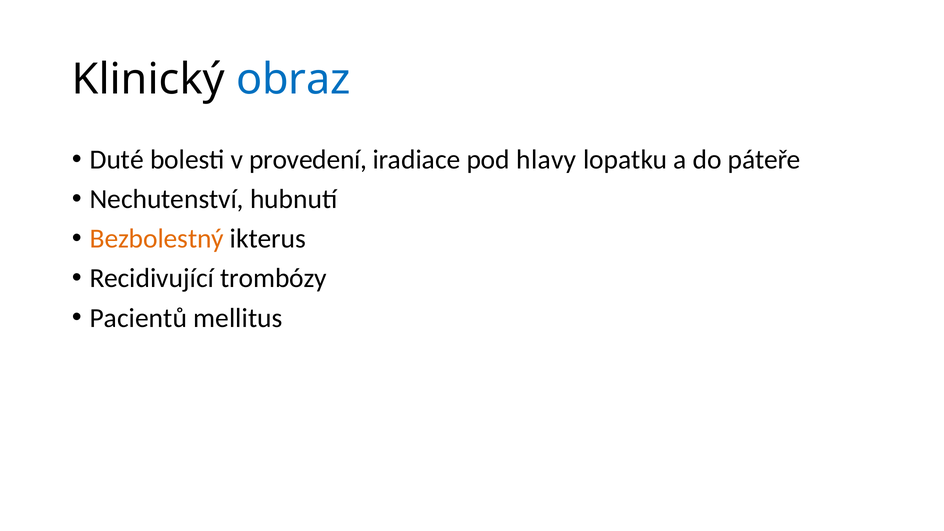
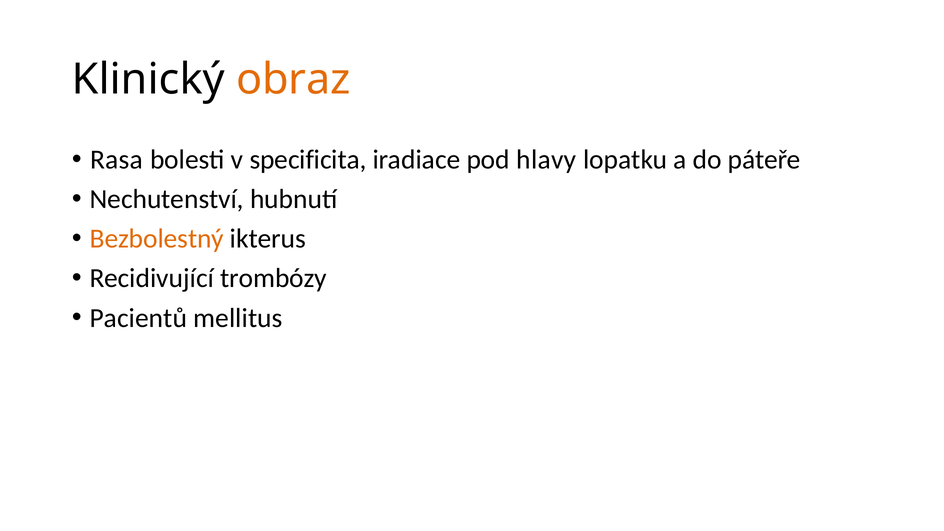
obraz colour: blue -> orange
Duté: Duté -> Rasa
provedení: provedení -> specificita
